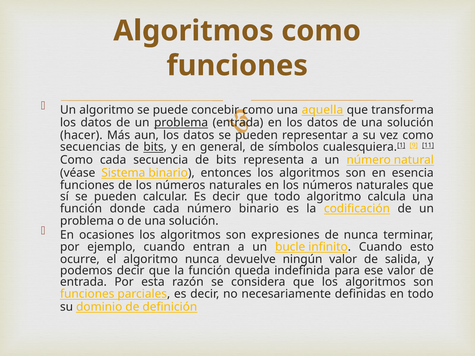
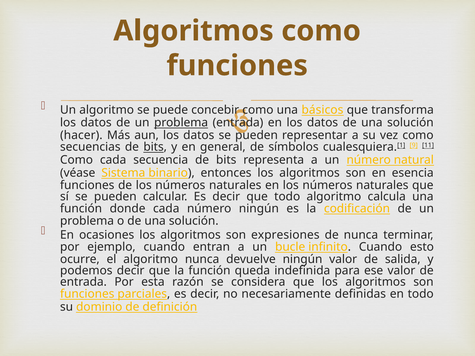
aquella: aquella -> básicos
número binario: binario -> ningún
